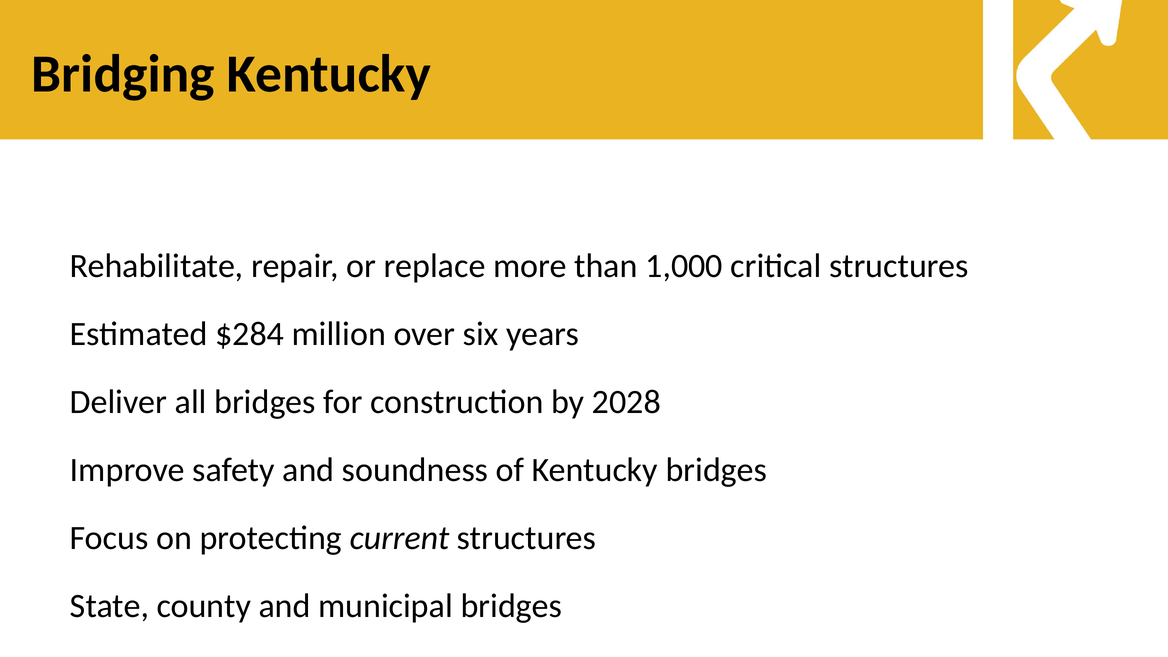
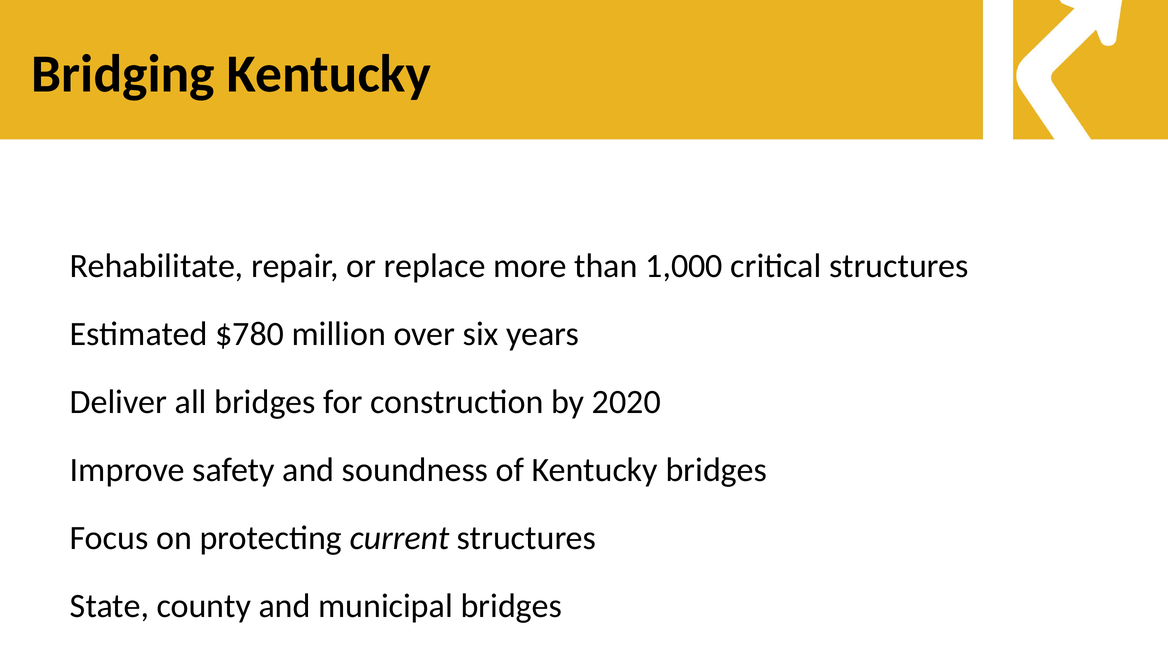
$284: $284 -> $780
2028: 2028 -> 2020
